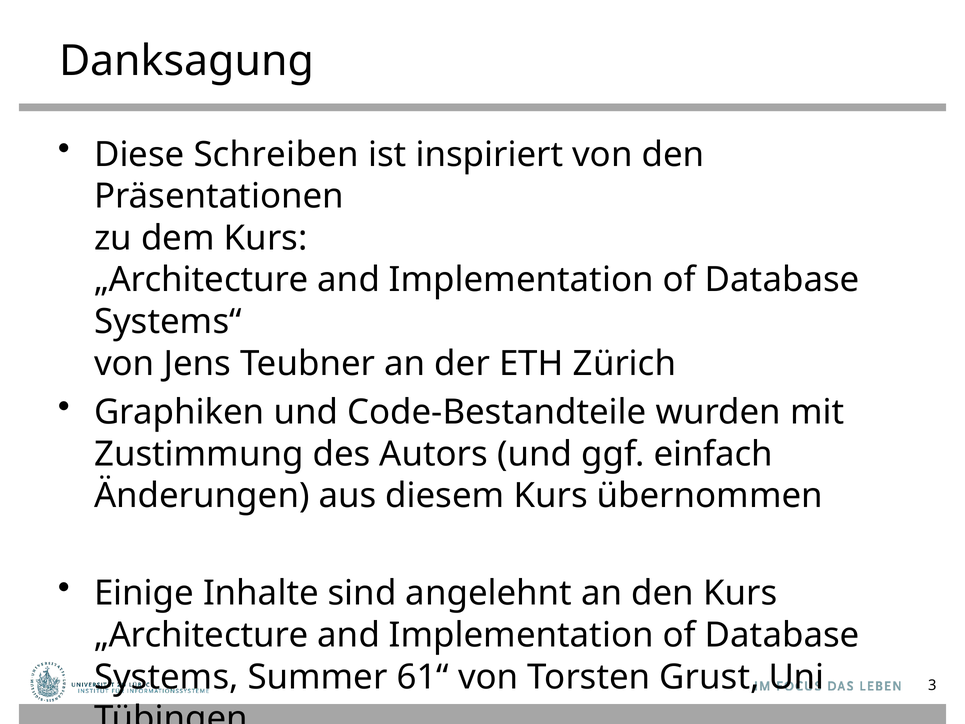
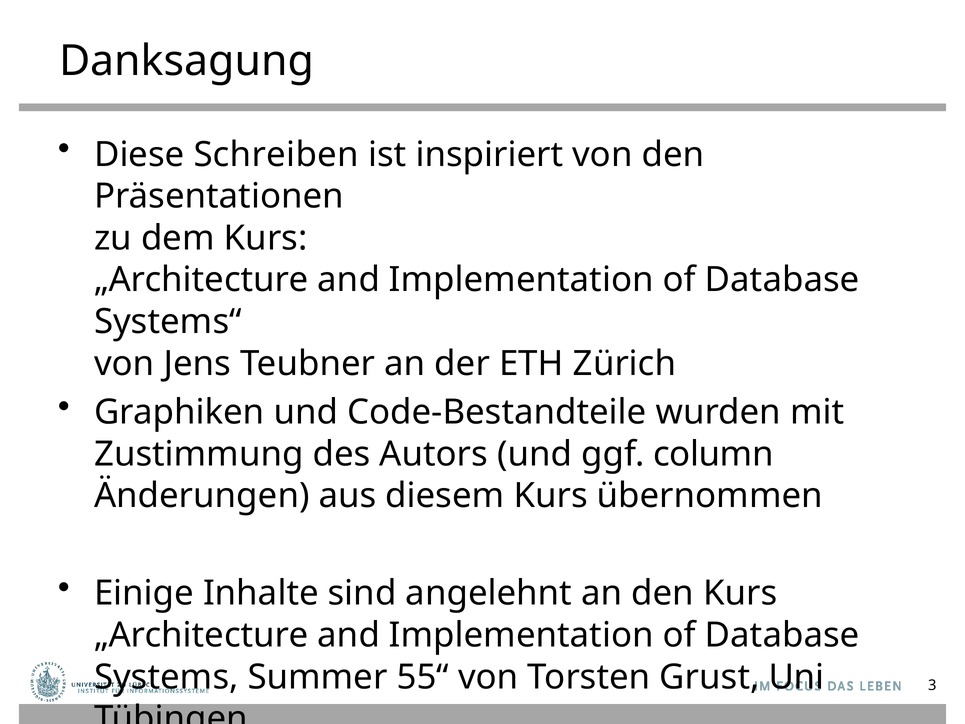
einfach: einfach -> column
61“: 61“ -> 55“
